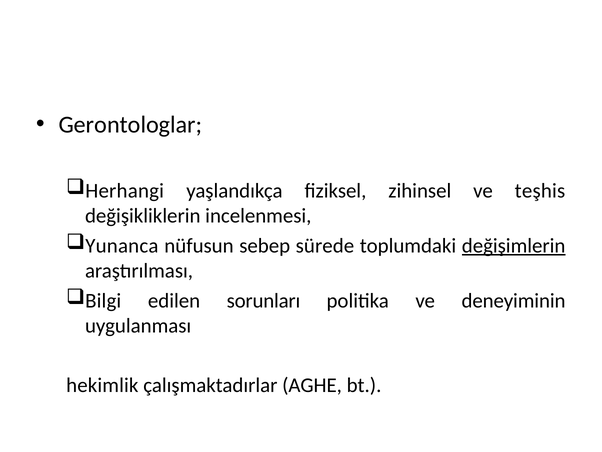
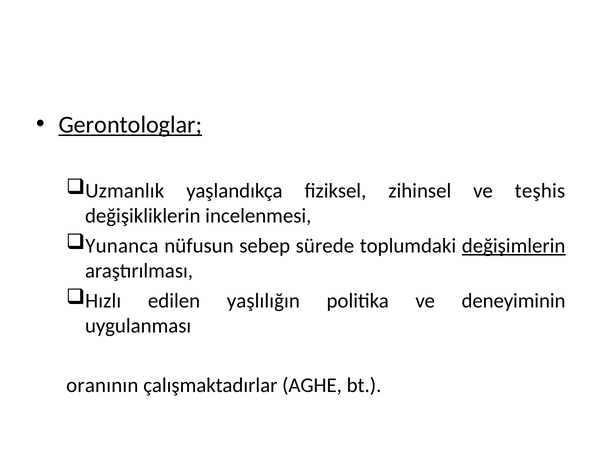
Gerontologlar underline: none -> present
Herhangi: Herhangi -> Uzmanlık
Bilgi: Bilgi -> Hızlı
sorunları: sorunları -> yaşlılığın
hekimlik: hekimlik -> oranının
